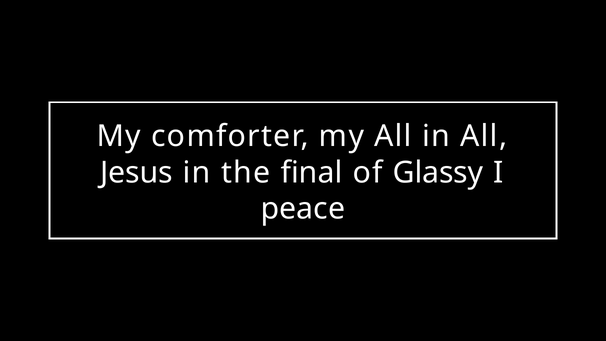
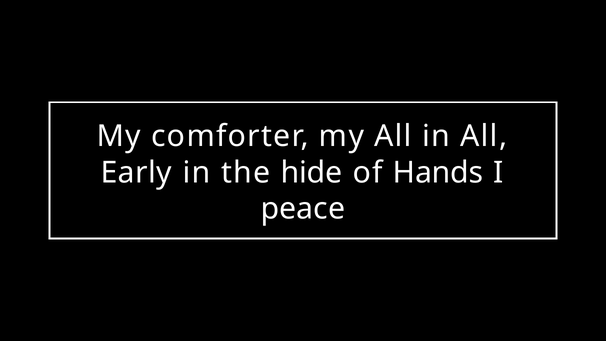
Jesus: Jesus -> Early
final: final -> hide
Glassy: Glassy -> Hands
